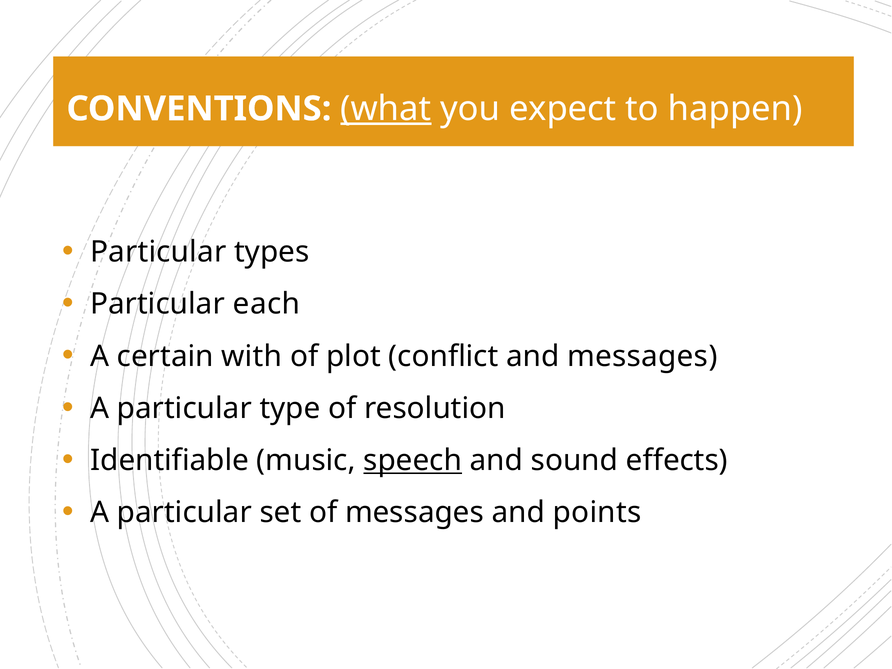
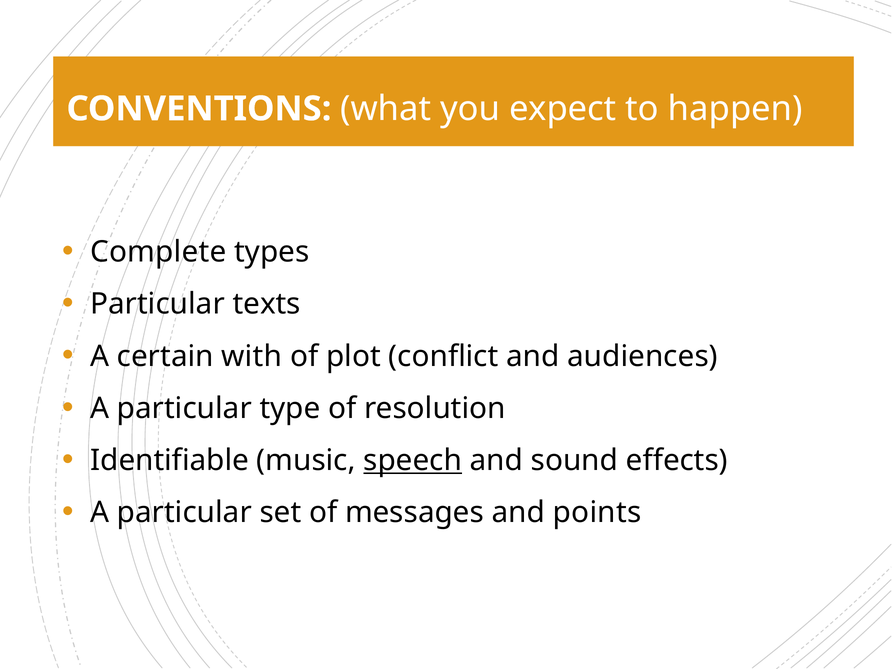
what underline: present -> none
Particular at (158, 252): Particular -> Complete
each: each -> texts
and messages: messages -> audiences
